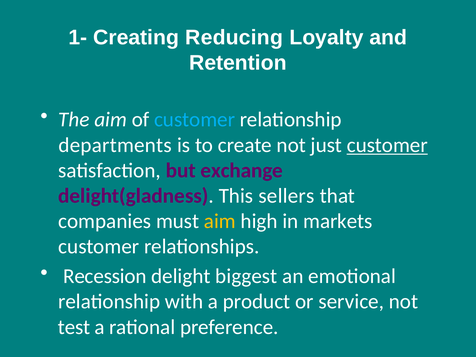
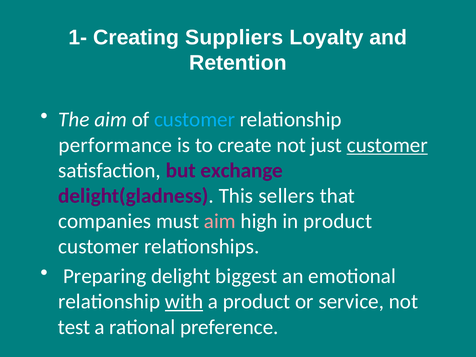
Reducing: Reducing -> Suppliers
departments: departments -> performance
aim at (220, 221) colour: yellow -> pink
in markets: markets -> product
Recession: Recession -> Preparing
with underline: none -> present
